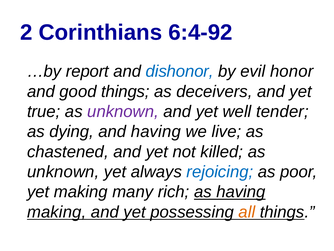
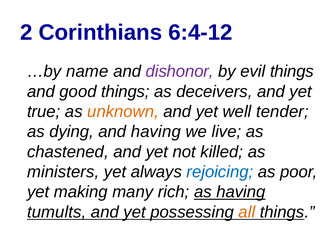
6:4-92: 6:4-92 -> 6:4-12
report: report -> name
dishonor colour: blue -> purple
evil honor: honor -> things
unknown at (123, 111) colour: purple -> orange
unknown at (63, 172): unknown -> ministers
making at (57, 212): making -> tumults
